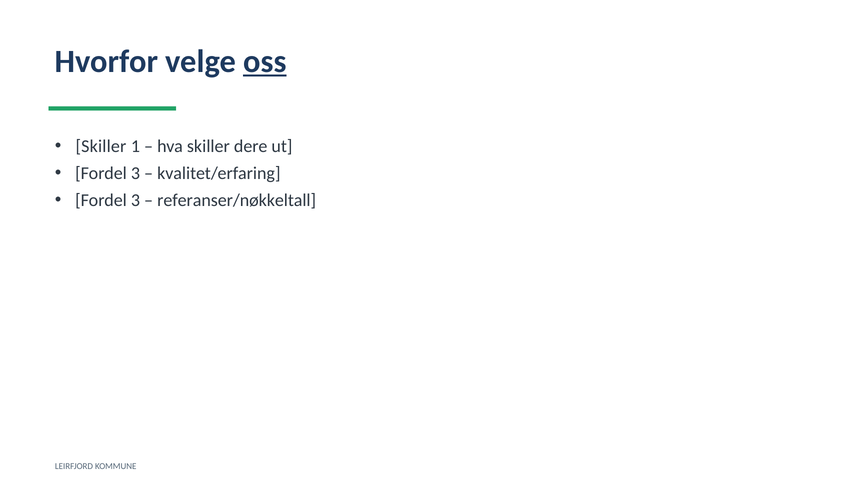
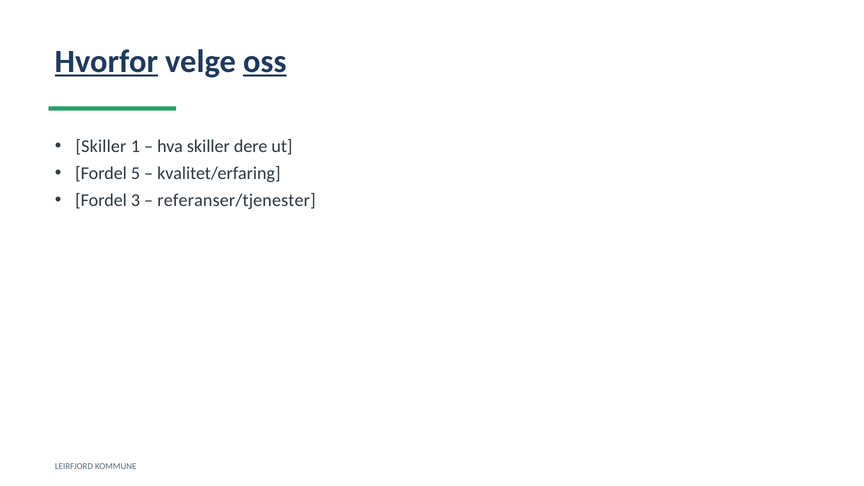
Hvorfor underline: none -> present
3 at (135, 173): 3 -> 5
referanser/nøkkeltall: referanser/nøkkeltall -> referanser/tjenester
